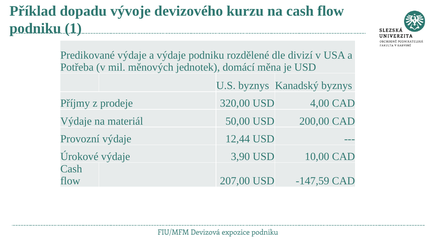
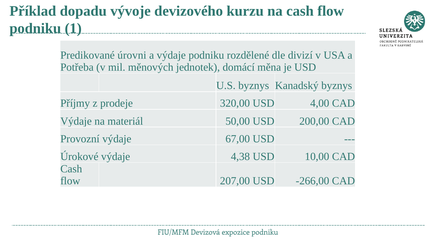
Predikované výdaje: výdaje -> úrovni
12,44: 12,44 -> 67,00
3,90: 3,90 -> 4,38
-147,59: -147,59 -> -266,00
